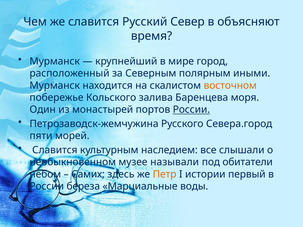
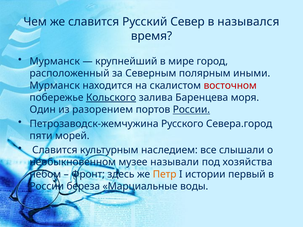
объясняют: объясняют -> назывался
восточном colour: orange -> red
Кольского underline: none -> present
монастырей: монастырей -> разорением
обитатели: обитатели -> хозяйства
Самих: Самих -> Фронт
